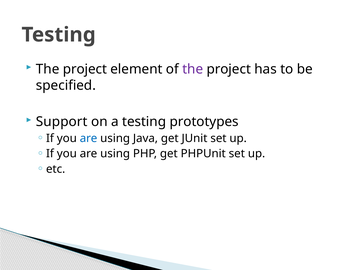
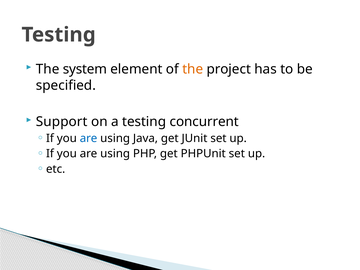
project at (85, 69): project -> system
the at (193, 69) colour: purple -> orange
prototypes: prototypes -> concurrent
